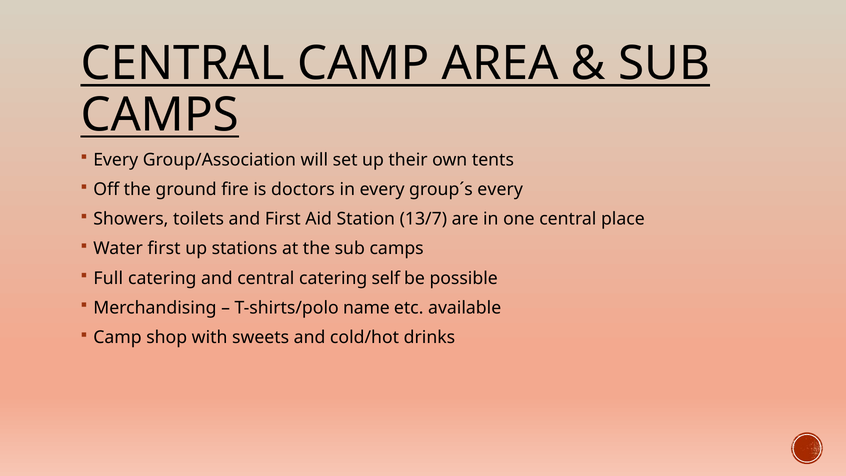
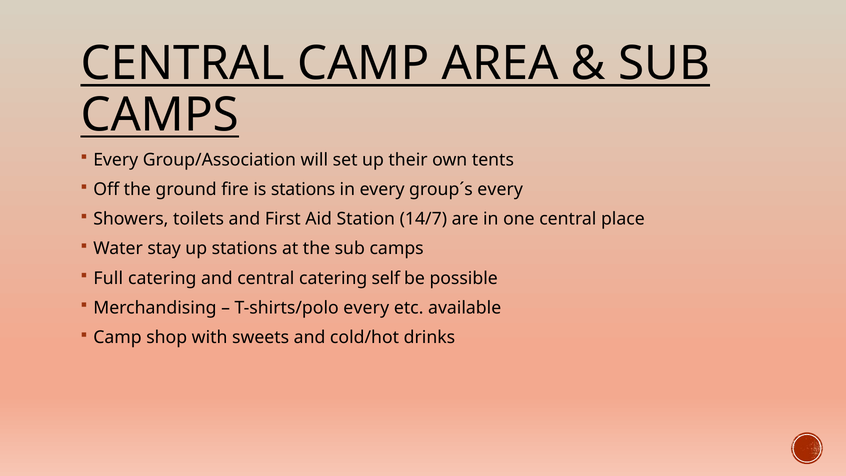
is doctors: doctors -> stations
13/7: 13/7 -> 14/7
Water first: first -> stay
T-shirts/polo name: name -> every
